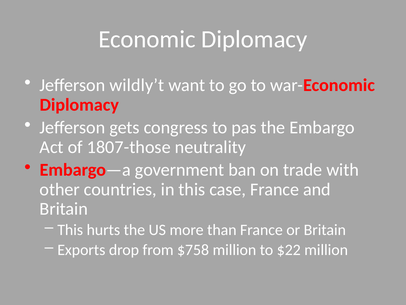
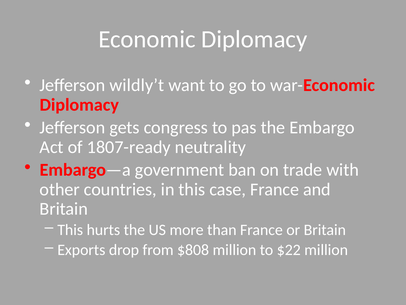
1807-those: 1807-those -> 1807-ready
$758: $758 -> $808
